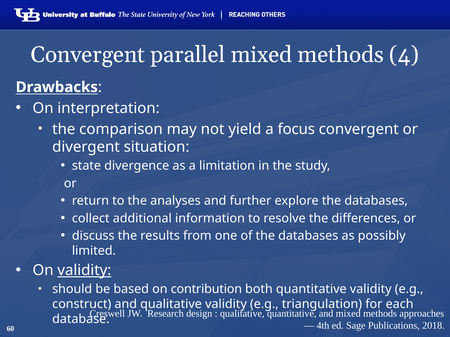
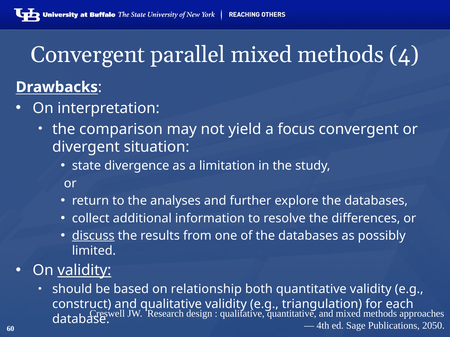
discuss underline: none -> present
contribution: contribution -> relationship
2018: 2018 -> 2050
